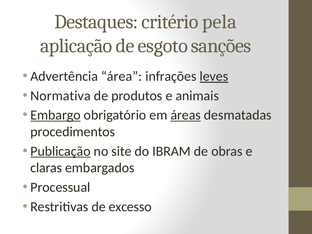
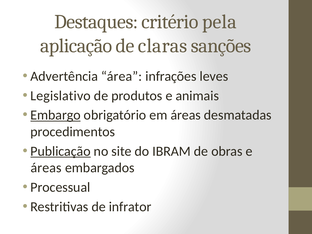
esgoto: esgoto -> claras
leves underline: present -> none
Normativa: Normativa -> Legislativo
áreas at (186, 115) underline: present -> none
claras at (46, 168): claras -> áreas
excesso: excesso -> infrator
